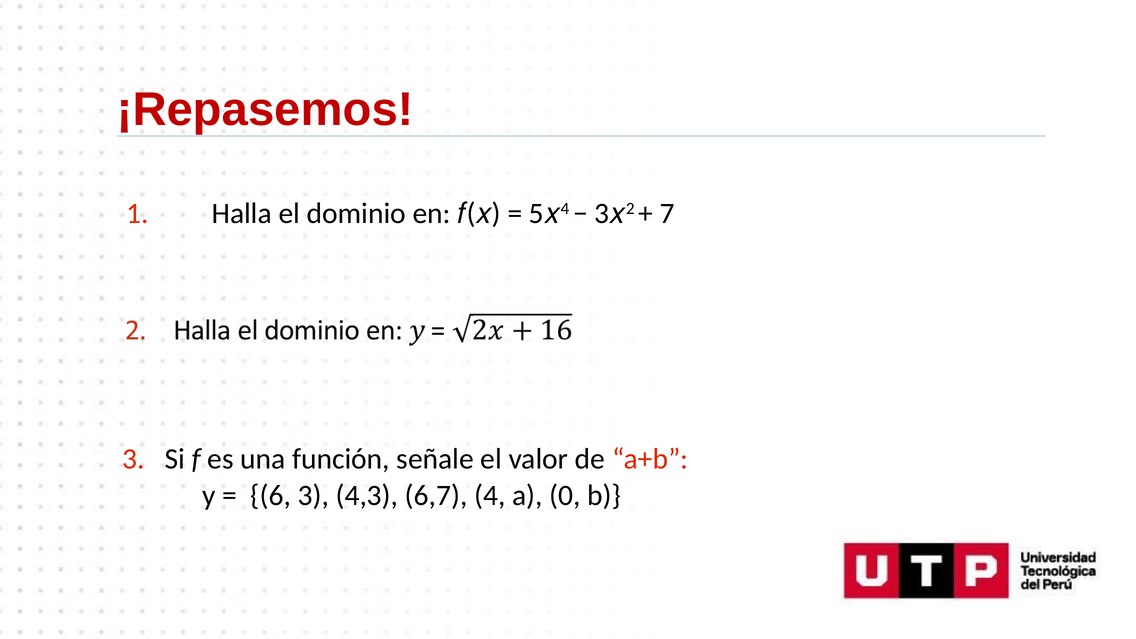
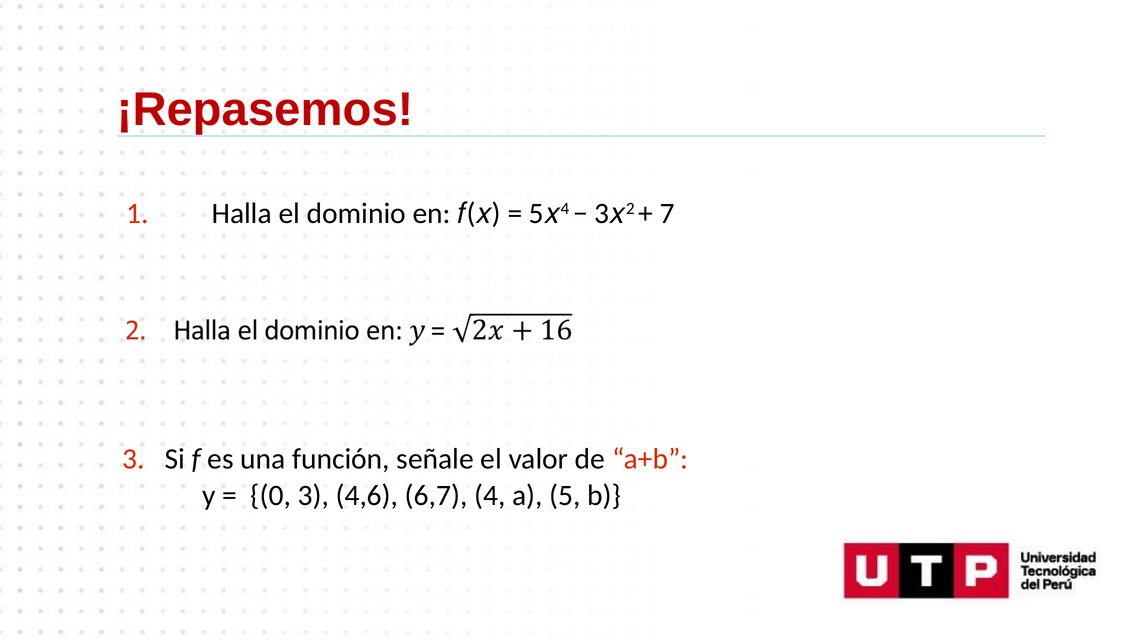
6: 6 -> 0
4,3: 4,3 -> 4,6
a 0: 0 -> 5
